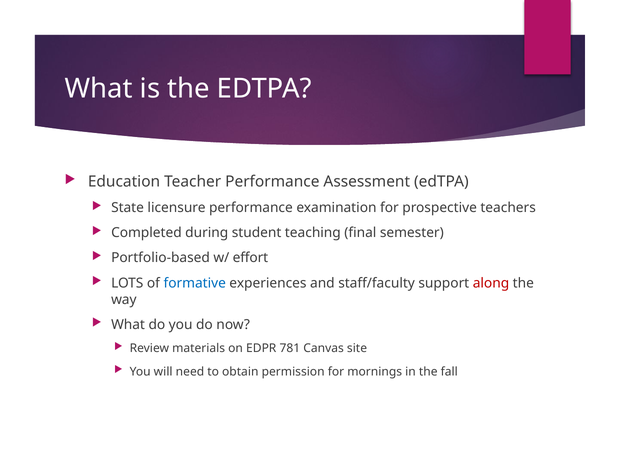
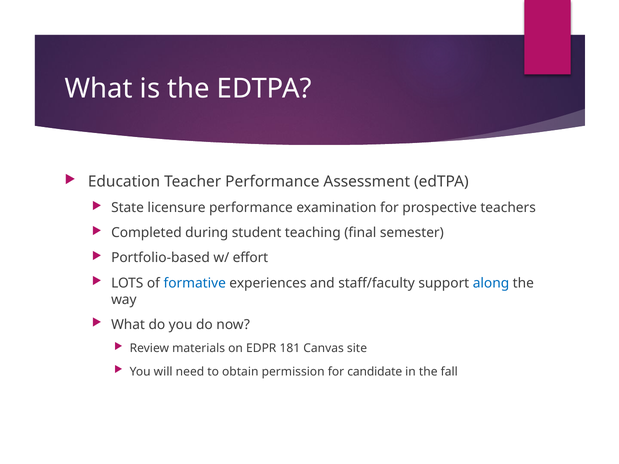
along colour: red -> blue
781: 781 -> 181
mornings: mornings -> candidate
